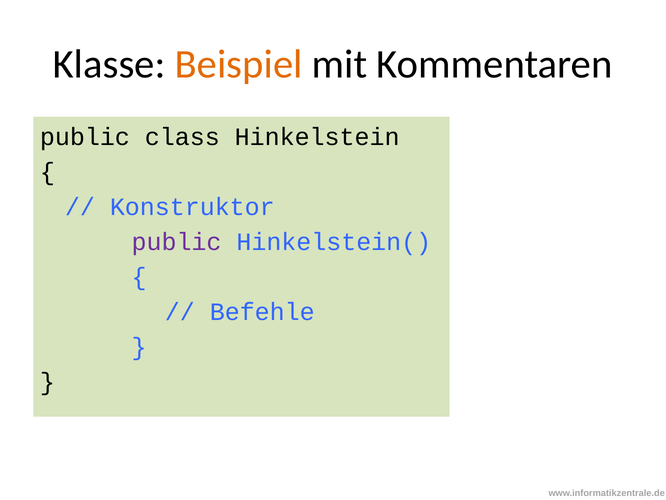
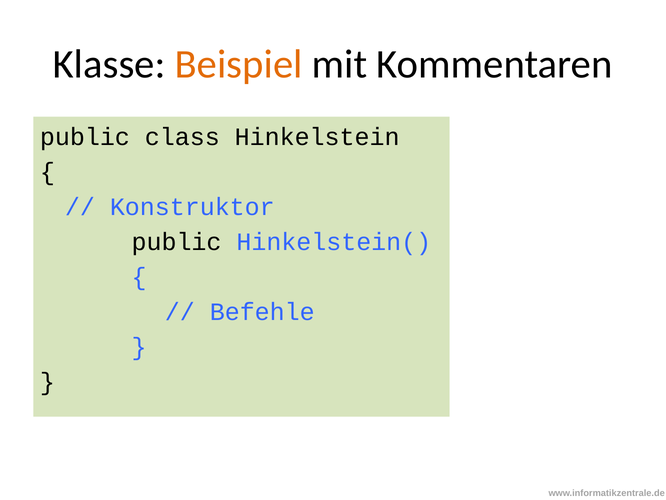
public at (177, 242) colour: purple -> black
